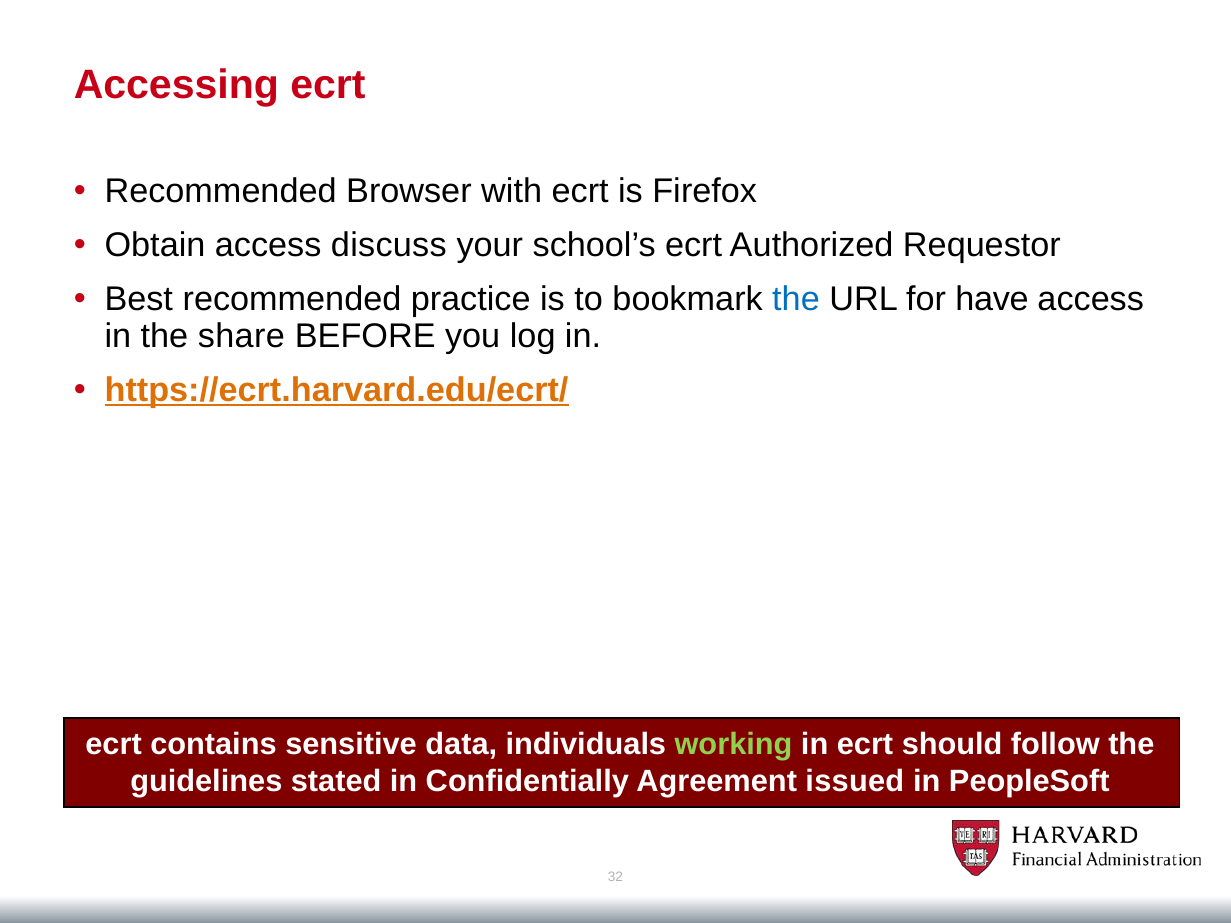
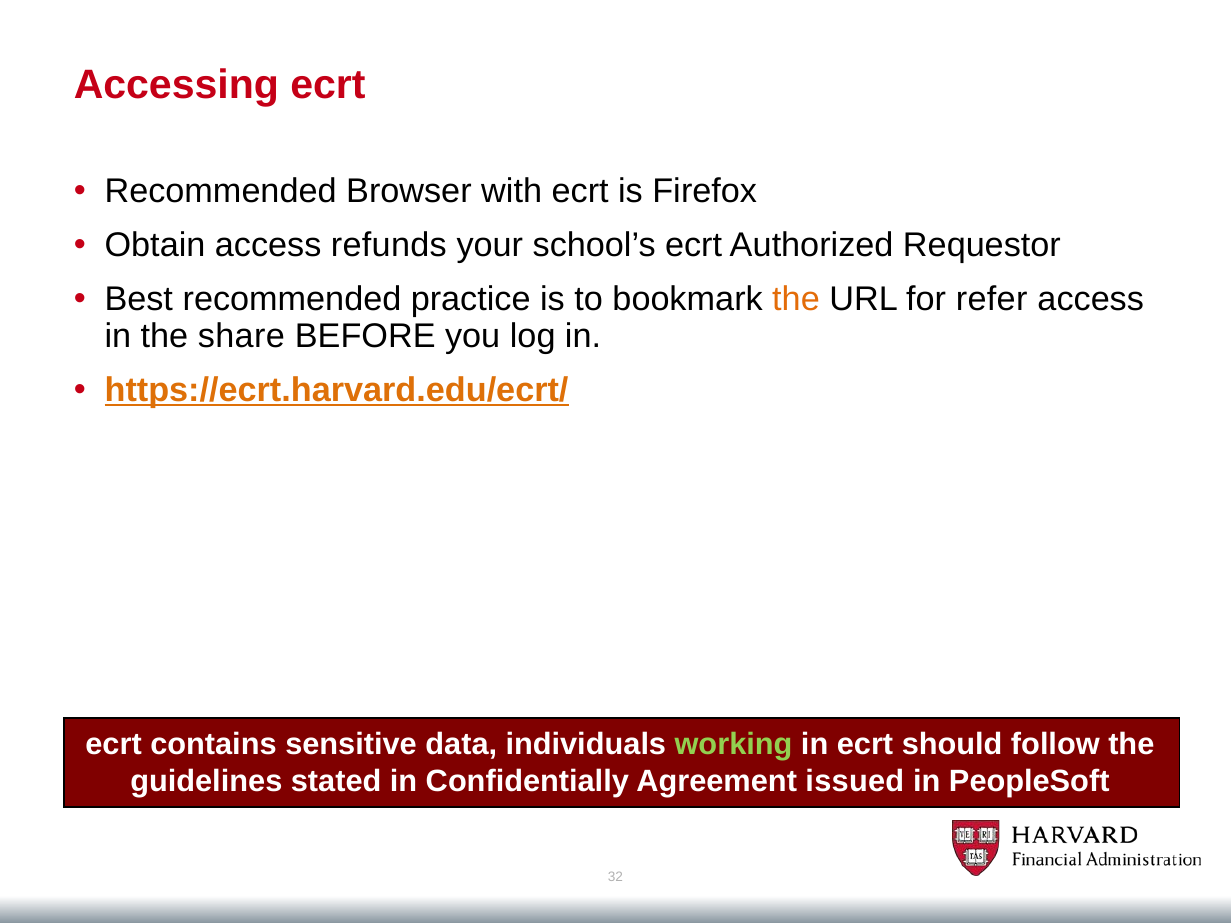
discuss: discuss -> refunds
the at (796, 299) colour: blue -> orange
have: have -> refer
